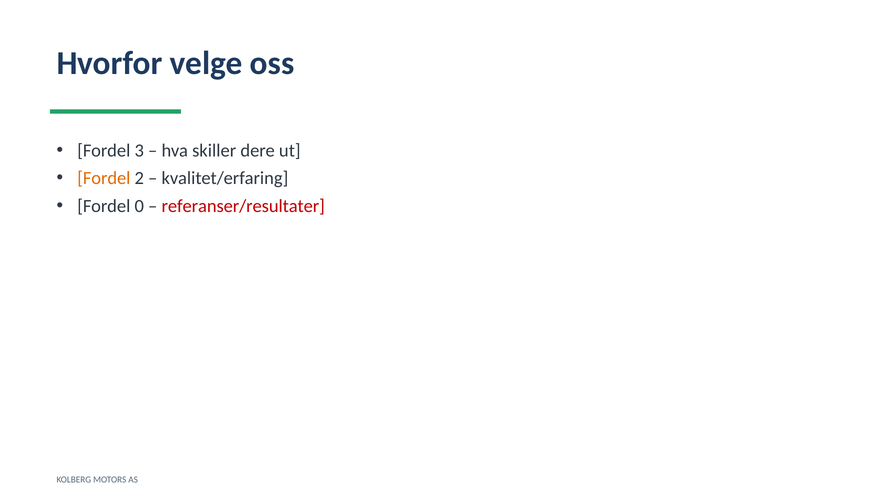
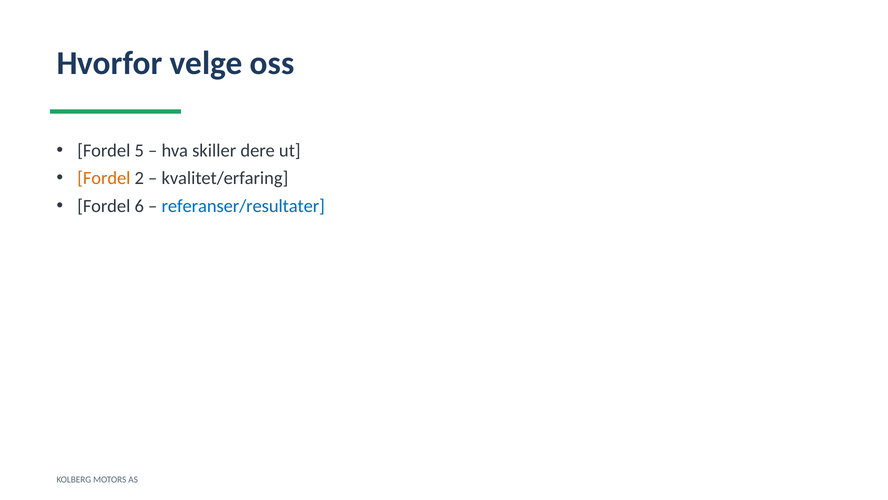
3: 3 -> 5
0: 0 -> 6
referanser/resultater colour: red -> blue
